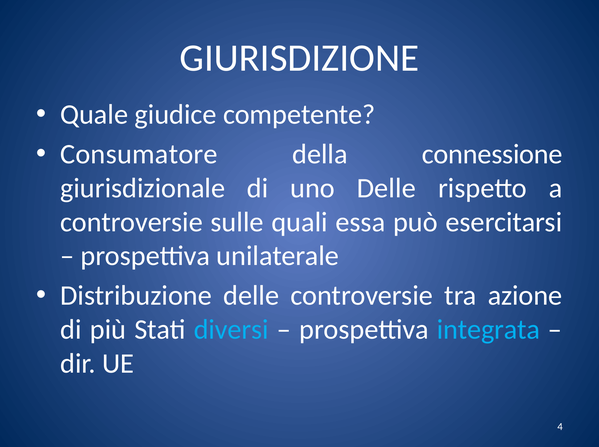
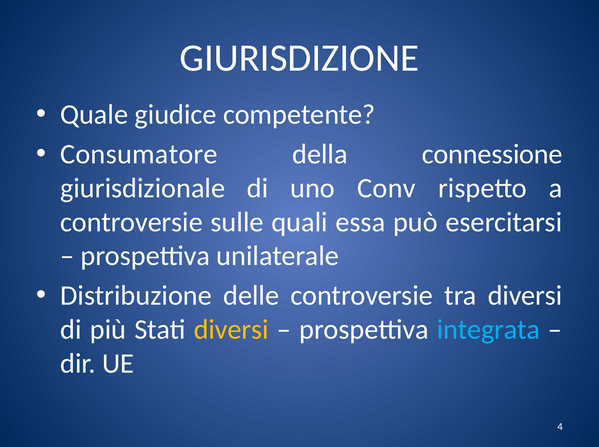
uno Delle: Delle -> Conv
tra azione: azione -> diversi
diversi at (231, 330) colour: light blue -> yellow
